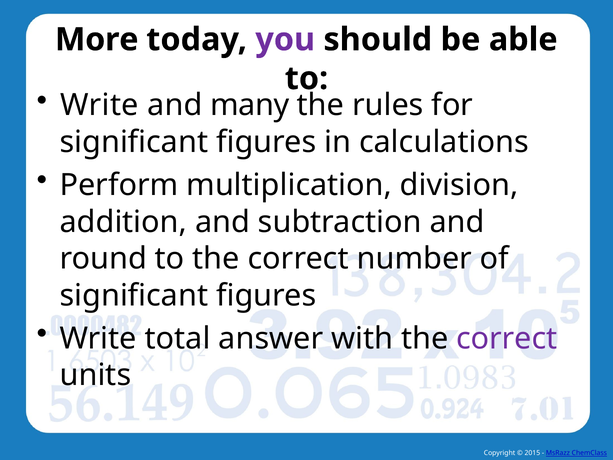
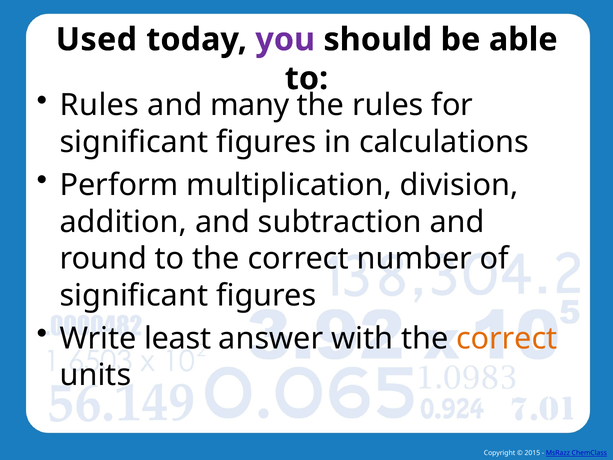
More: More -> Used
Write at (99, 105): Write -> Rules
total: total -> least
correct at (507, 338) colour: purple -> orange
